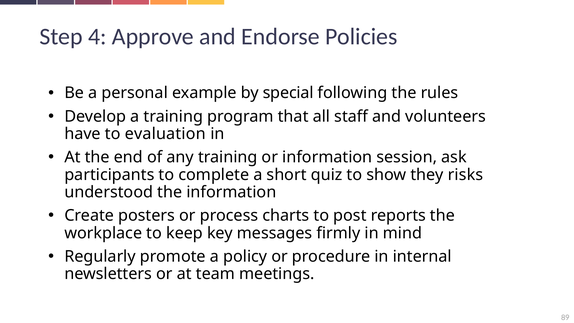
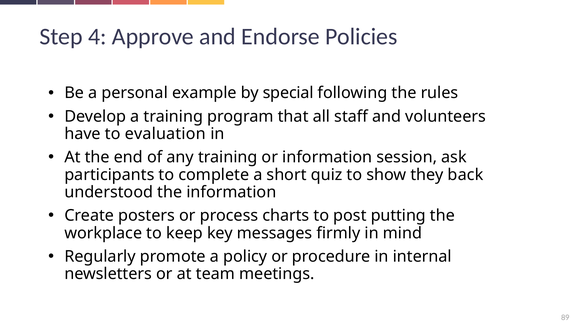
risks: risks -> back
reports: reports -> putting
